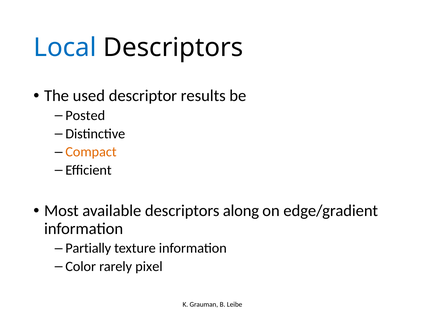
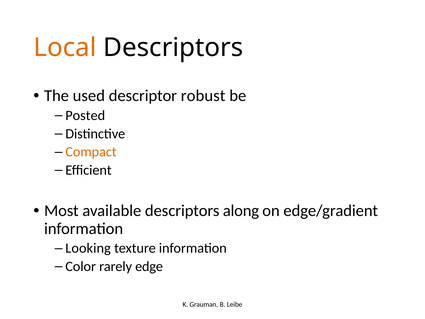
Local colour: blue -> orange
results: results -> robust
Partially: Partially -> Looking
pixel: pixel -> edge
